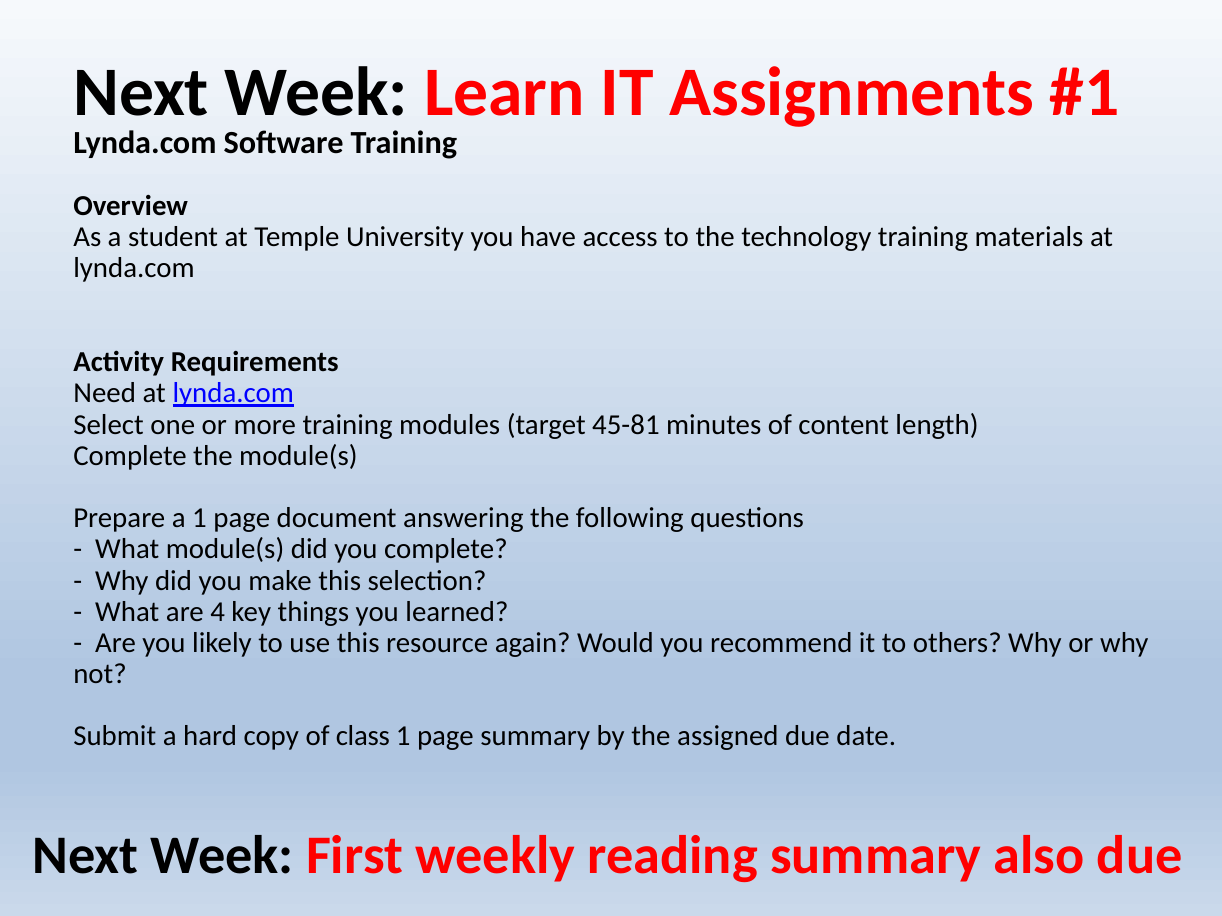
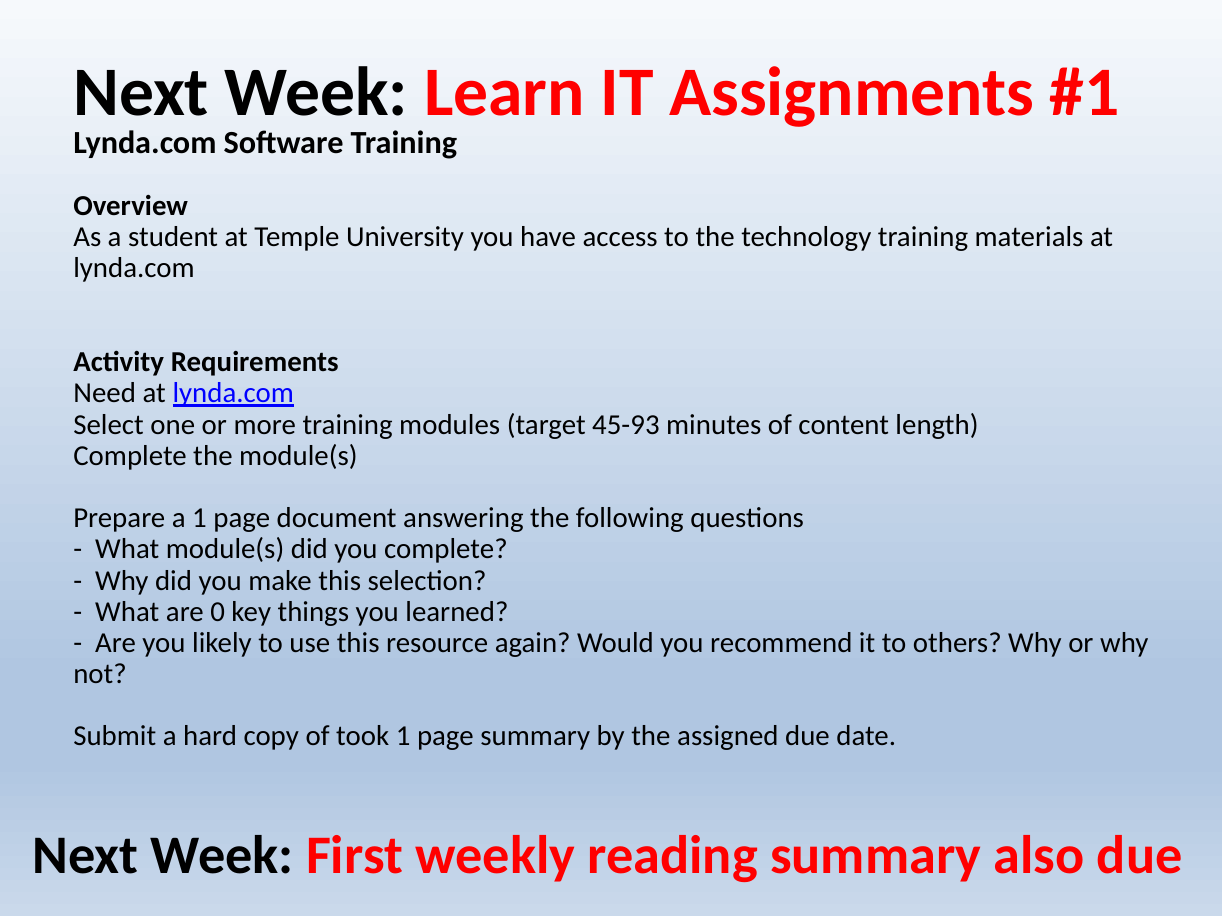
45-81: 45-81 -> 45-93
4: 4 -> 0
class: class -> took
